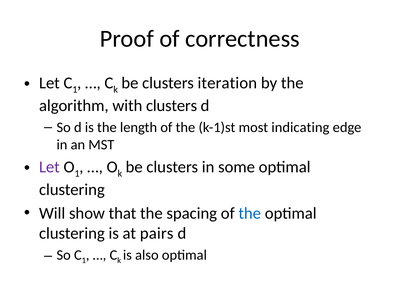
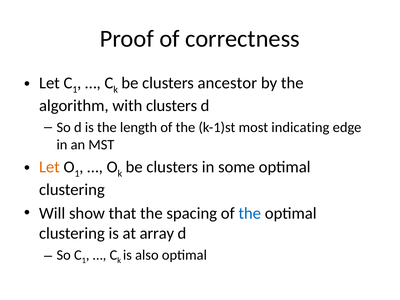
iteration: iteration -> ancestor
Let at (49, 167) colour: purple -> orange
pairs: pairs -> array
